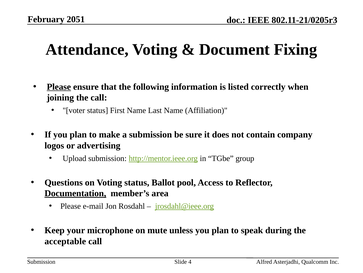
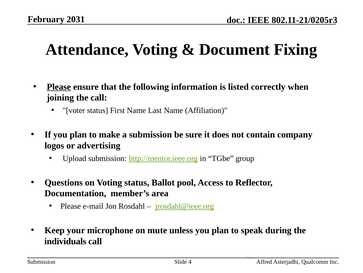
2051: 2051 -> 2031
Documentation underline: present -> none
acceptable: acceptable -> individuals
